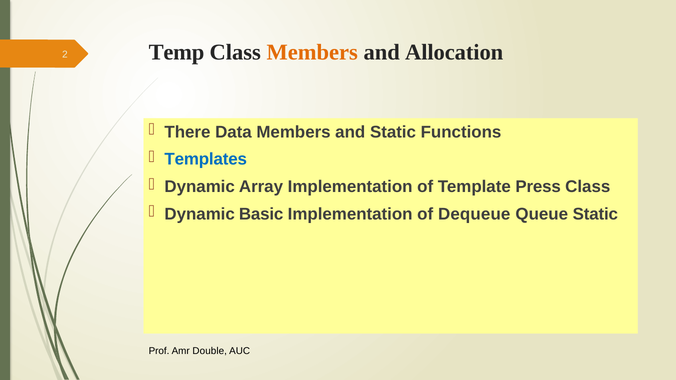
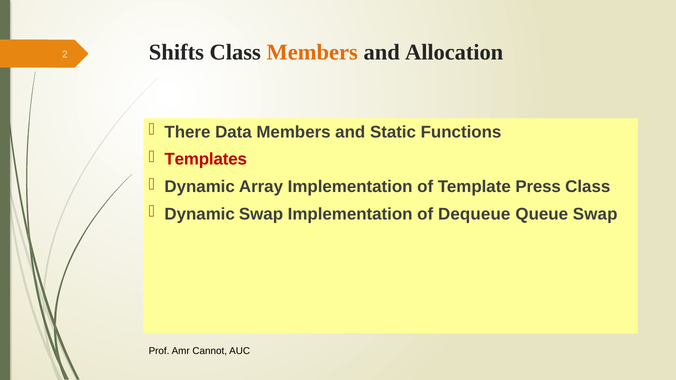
Temp: Temp -> Shifts
Templates colour: blue -> red
Dynamic Basic: Basic -> Swap
Queue Static: Static -> Swap
Double: Double -> Cannot
